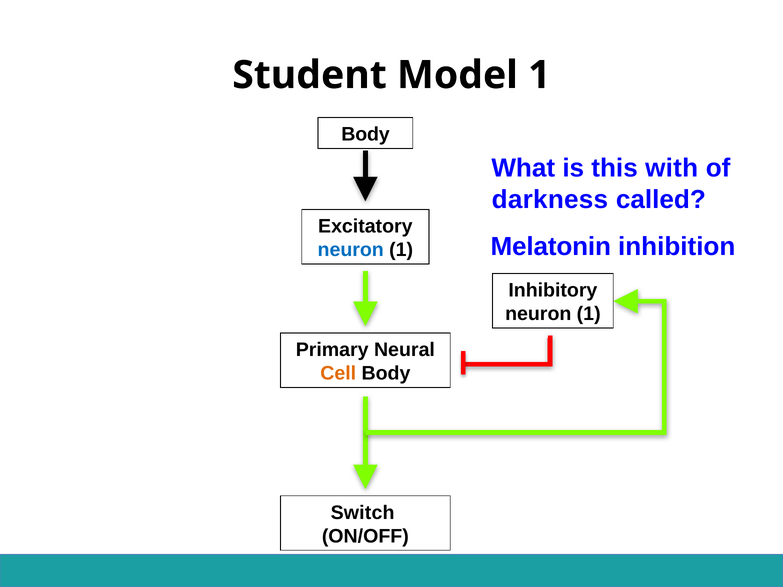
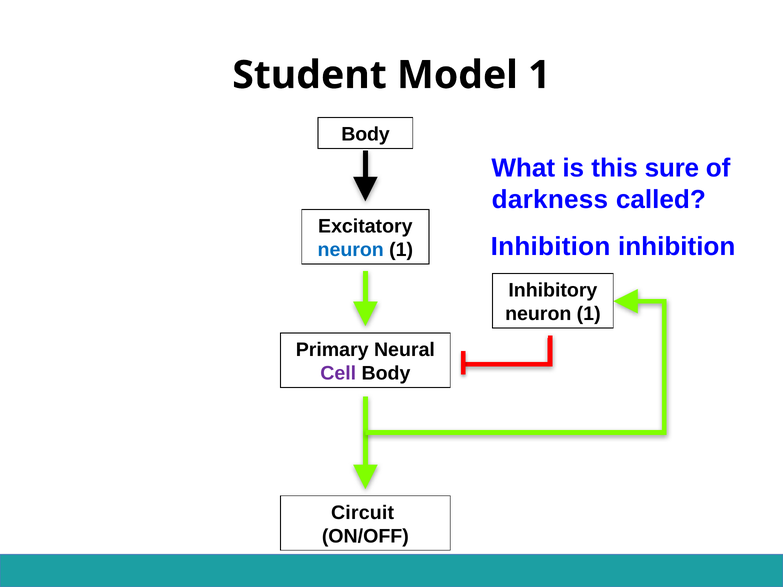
with: with -> sure
Melatonin at (551, 247): Melatonin -> Inhibition
Cell colour: orange -> purple
Switch: Switch -> Circuit
